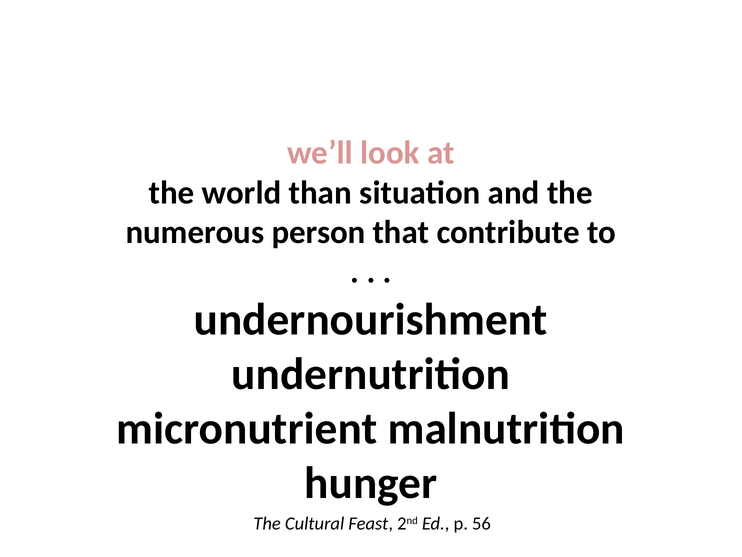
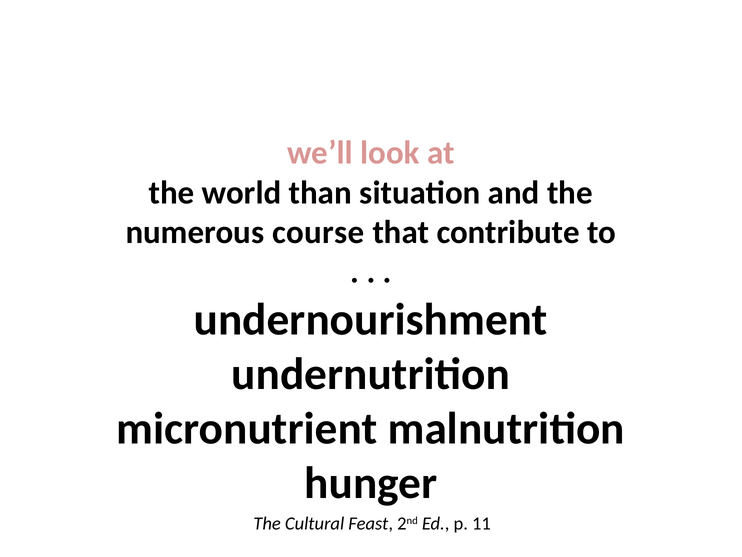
person: person -> course
56: 56 -> 11
